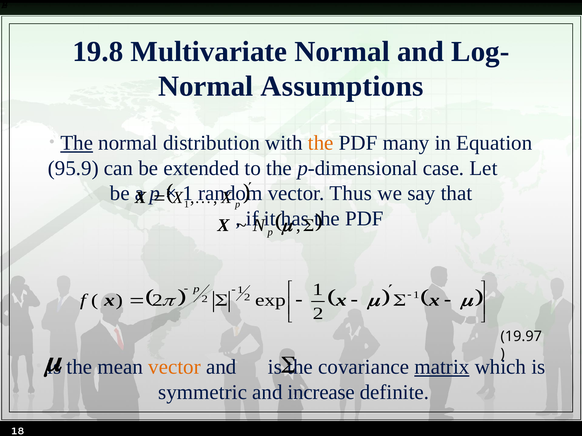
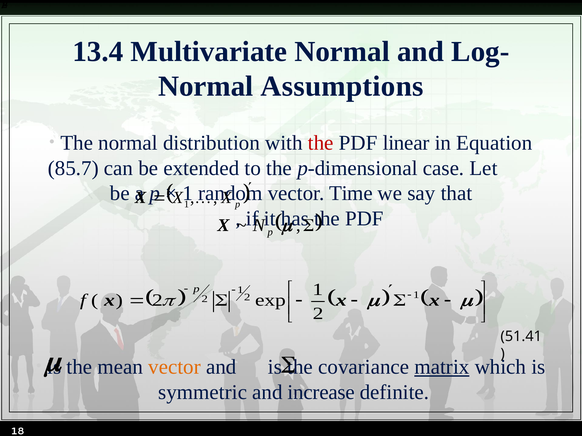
19.8: 19.8 -> 13.4
The at (77, 143) underline: present -> none
the at (321, 143) colour: orange -> red
many: many -> linear
95.9: 95.9 -> 85.7
Thus: Thus -> Time
19.97: 19.97 -> 51.41
